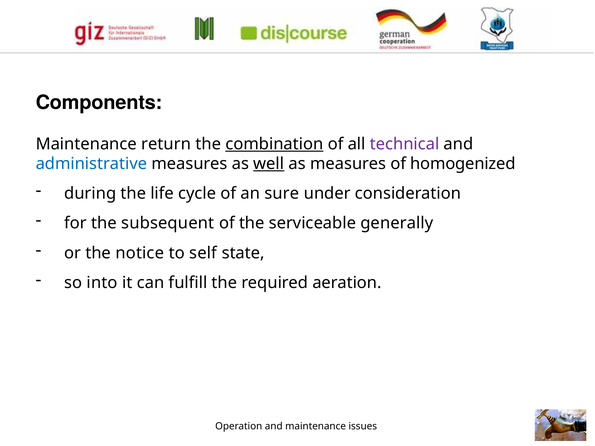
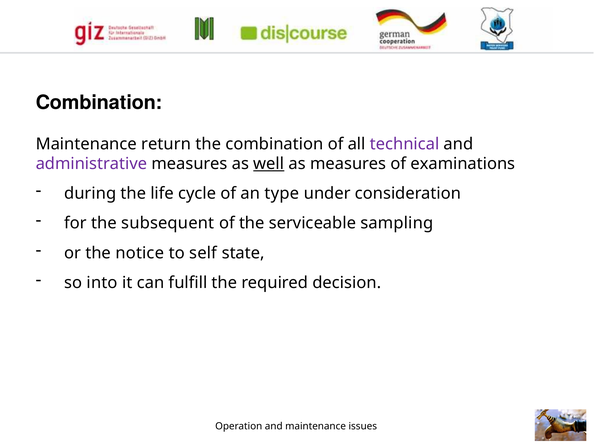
Components at (99, 103): Components -> Combination
combination at (274, 144) underline: present -> none
administrative colour: blue -> purple
homogenized: homogenized -> examinations
sure: sure -> type
generally: generally -> sampling
aeration: aeration -> decision
